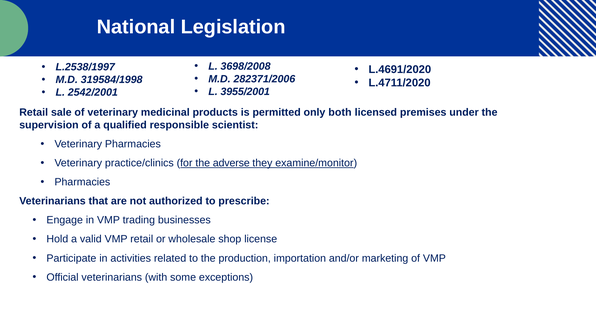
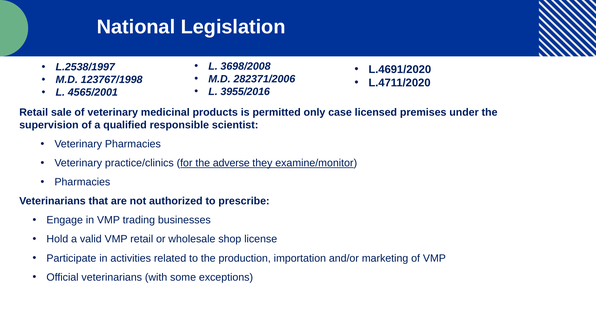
319584/1998: 319584/1998 -> 123767/1998
3955/2001: 3955/2001 -> 3955/2016
2542/2001: 2542/2001 -> 4565/2001
both: both -> case
